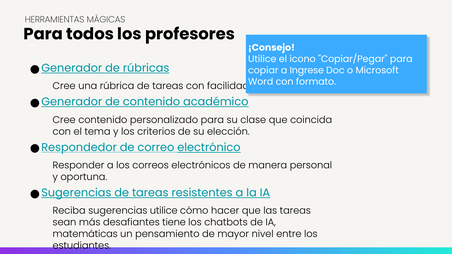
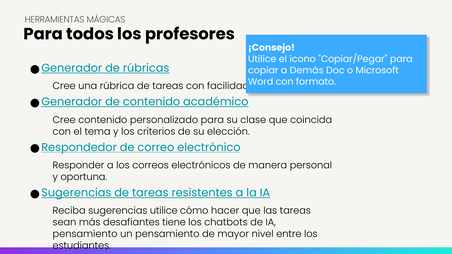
Ingrese: Ingrese -> Demás
electrónico underline: present -> none
matemáticas at (85, 234): matemáticas -> pensamiento
